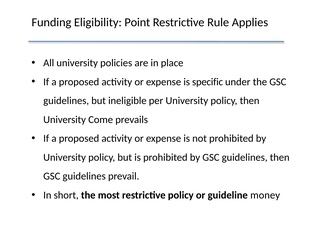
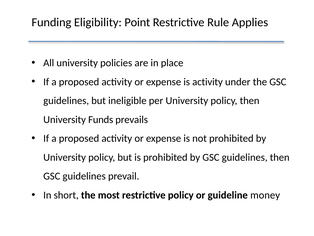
is specific: specific -> activity
Come: Come -> Funds
